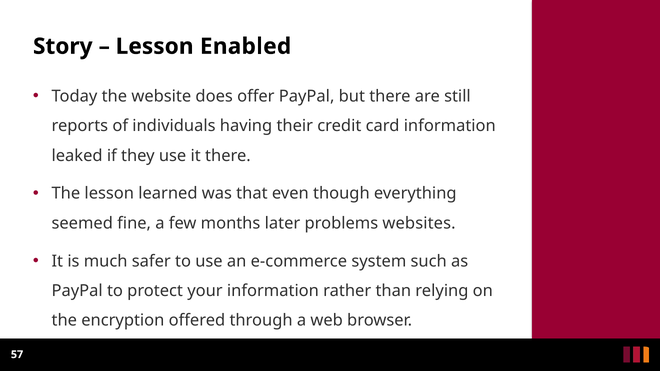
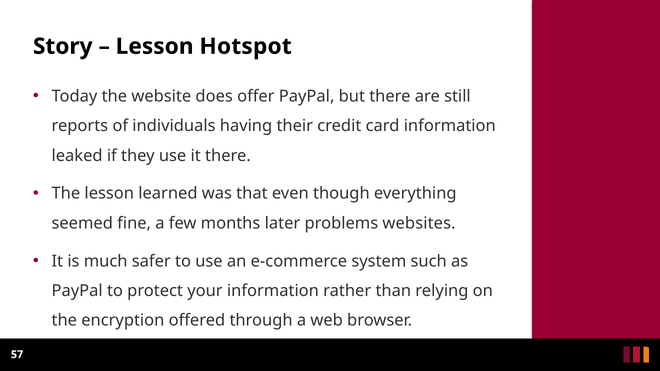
Enabled: Enabled -> Hotspot
